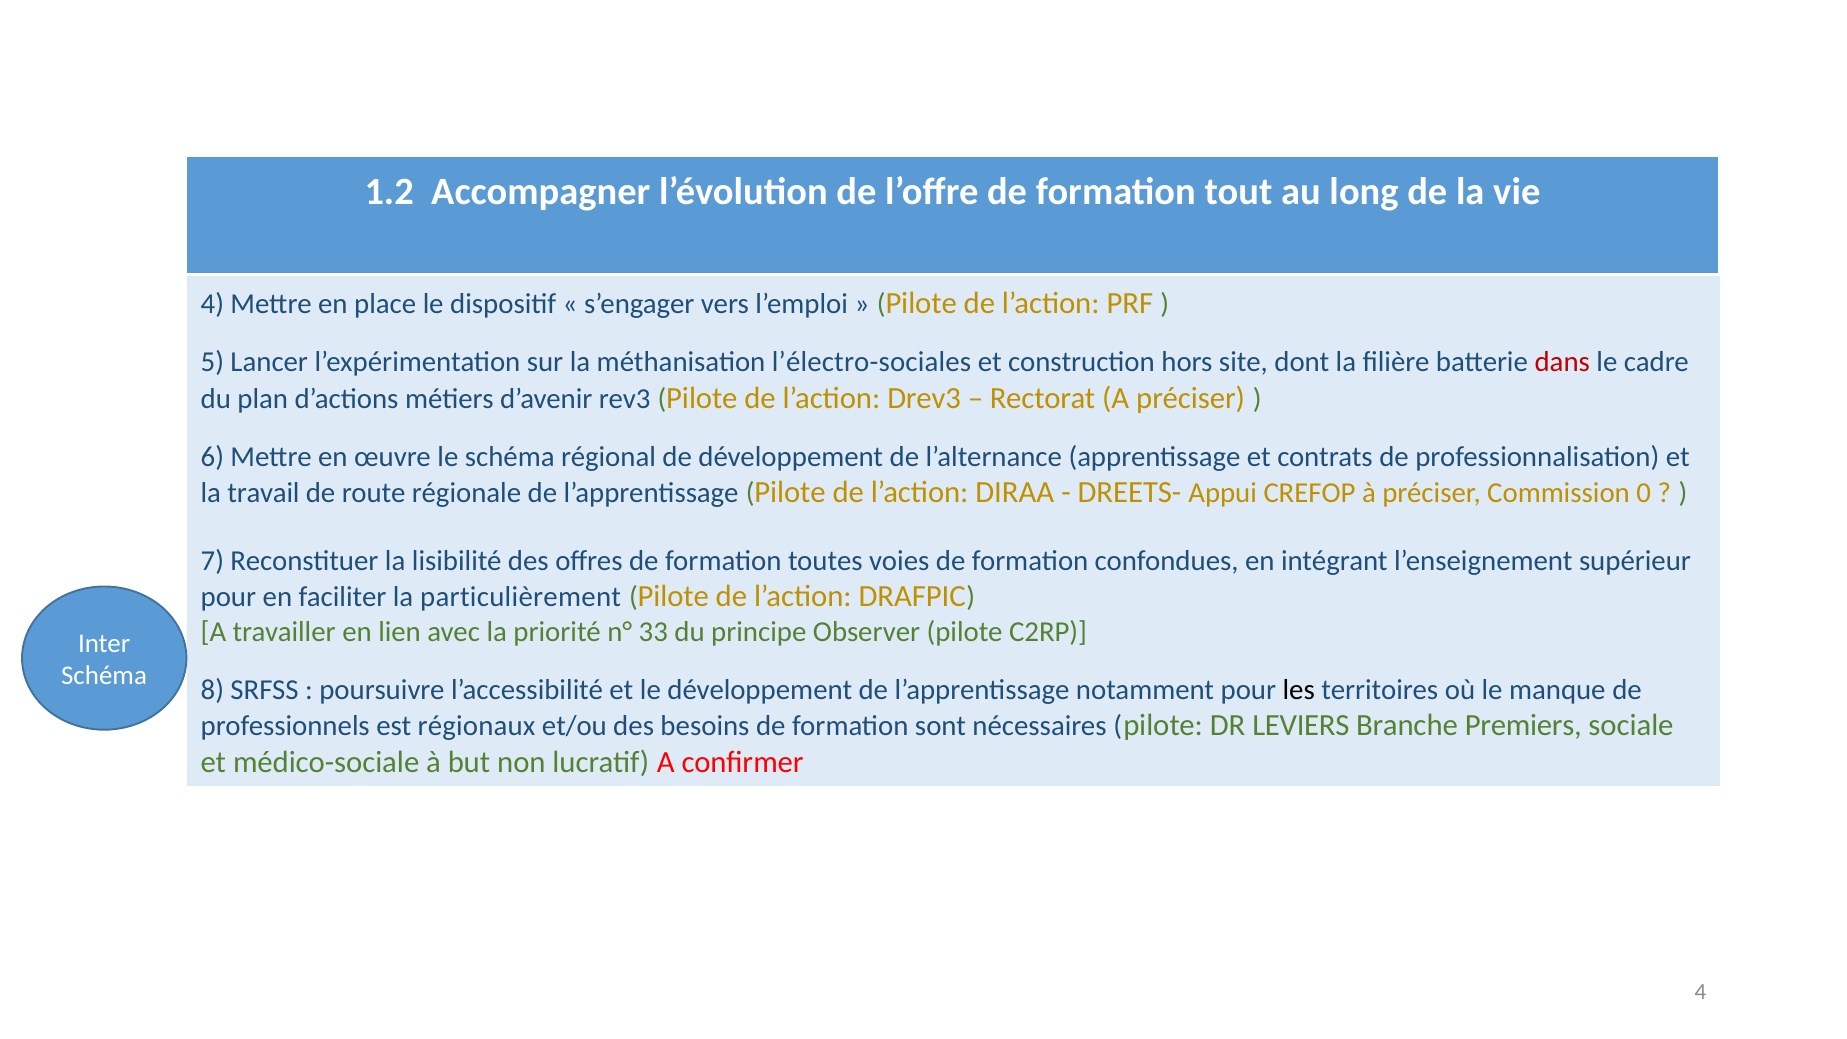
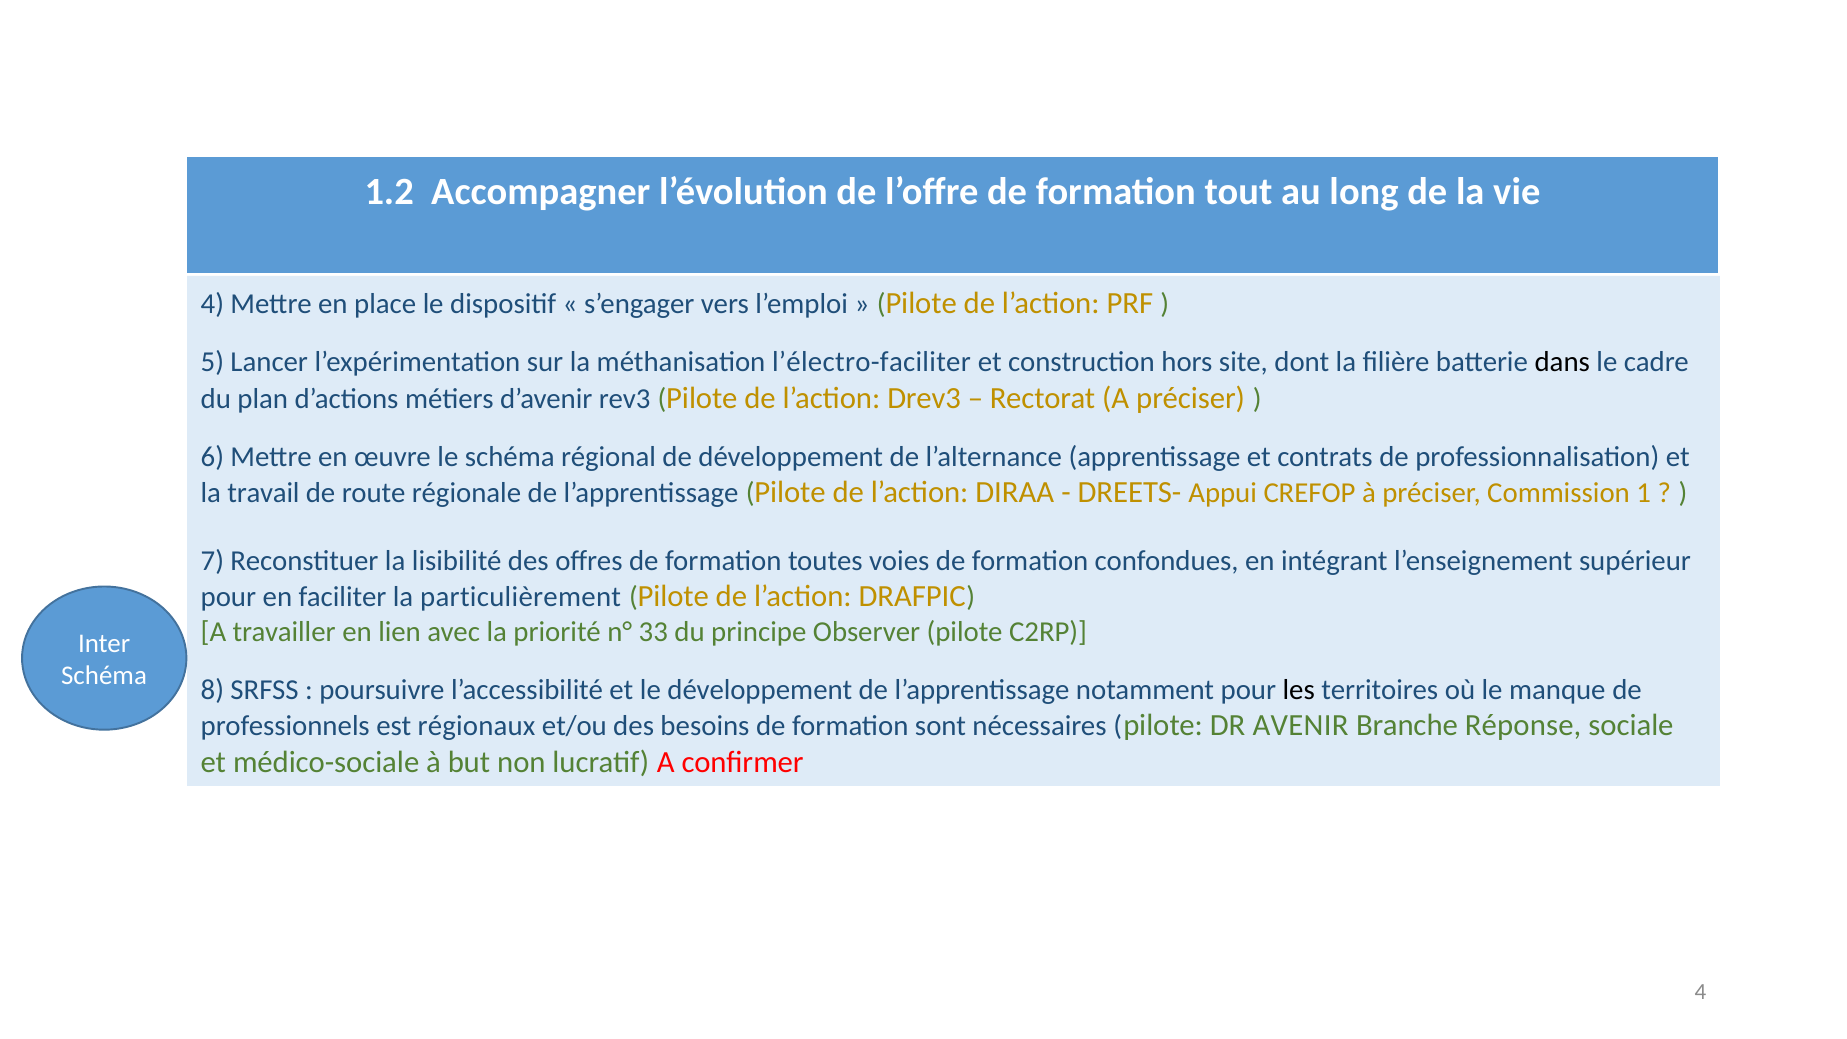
l’électro-sociales: l’électro-sociales -> l’électro-faciliter
dans colour: red -> black
0: 0 -> 1
LEVIERS: LEVIERS -> AVENIR
Premiers: Premiers -> Réponse
